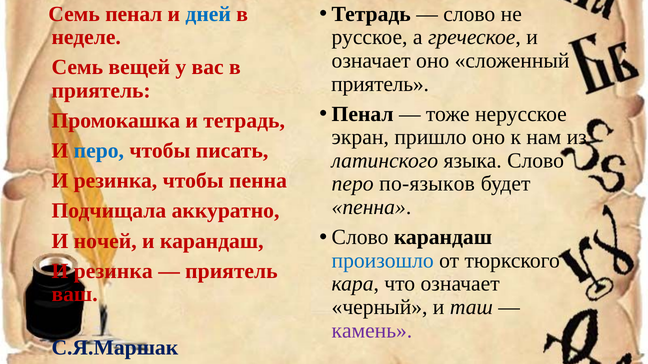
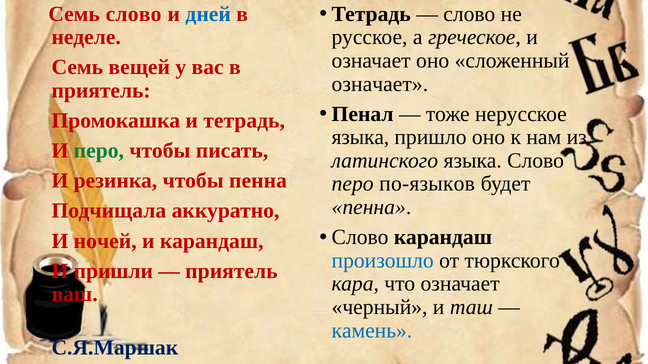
Семь пенал: пенал -> слово
приятель at (380, 84): приятель -> означает
экран at (360, 137): экран -> языка
перо at (99, 151) colour: blue -> green
резинка at (113, 271): резинка -> пришли
камень colour: purple -> blue
